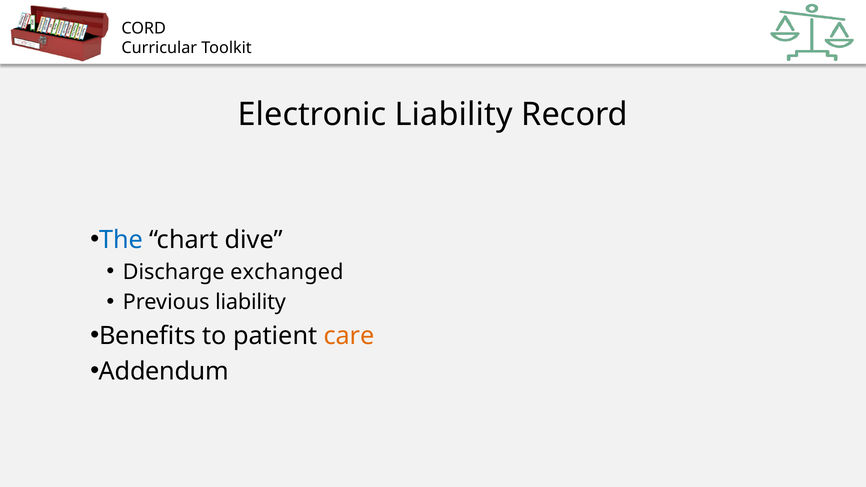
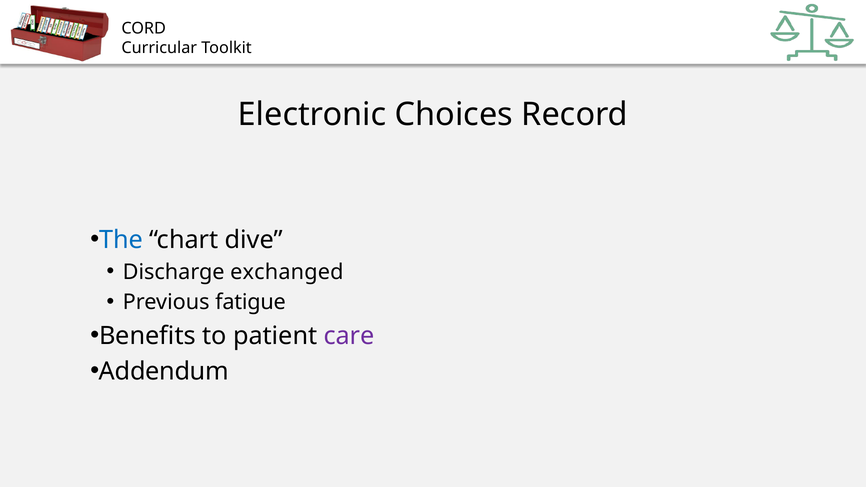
Electronic Liability: Liability -> Choices
Previous liability: liability -> fatigue
care colour: orange -> purple
